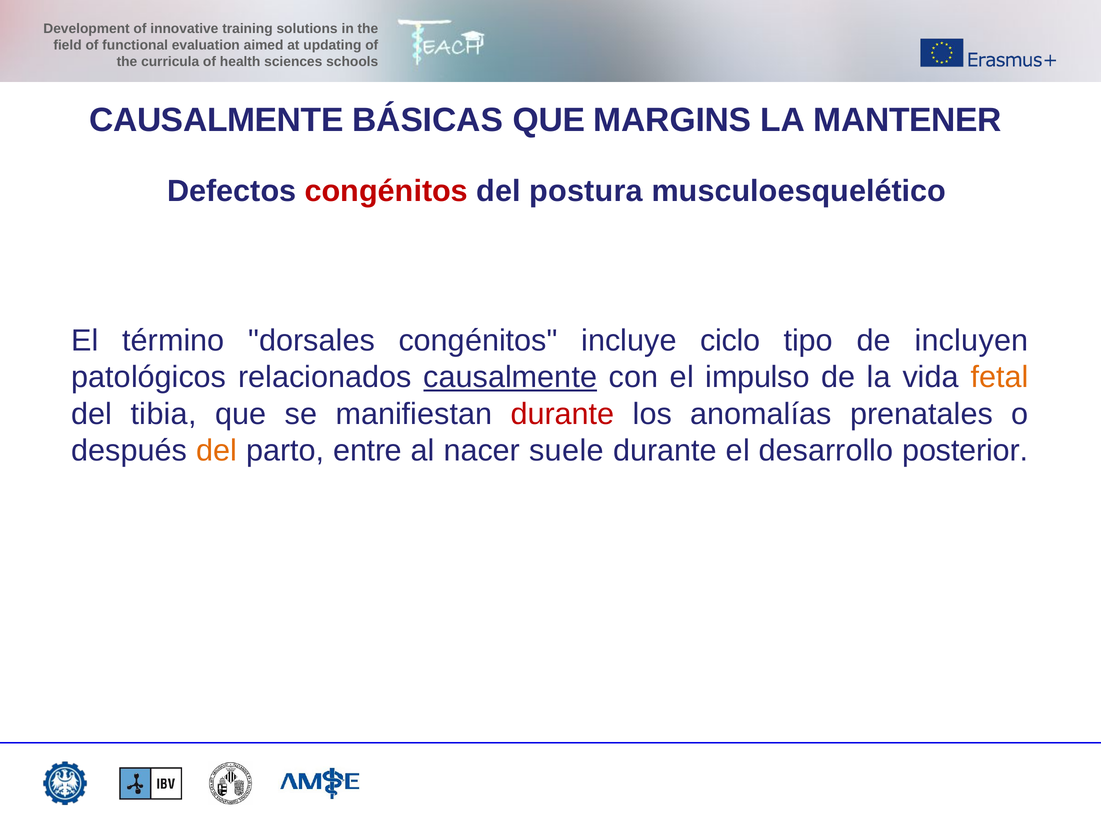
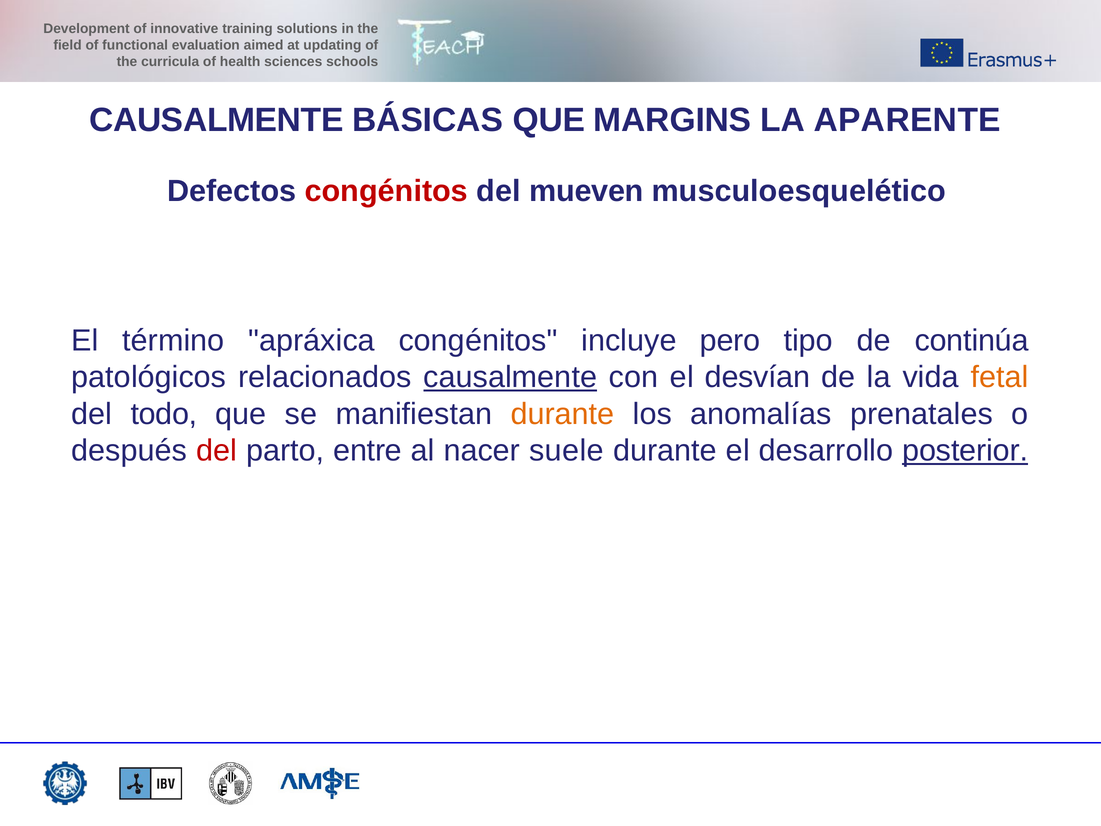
MANTENER: MANTENER -> APARENTE
postura: postura -> mueven
dorsales: dorsales -> apráxica
ciclo: ciclo -> pero
incluyen: incluyen -> continúa
impulso: impulso -> desvían
tibia: tibia -> todo
durante at (562, 414) colour: red -> orange
del at (217, 451) colour: orange -> red
posterior underline: none -> present
